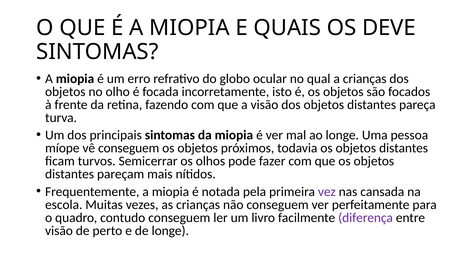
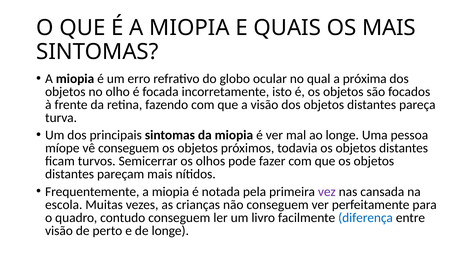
OS DEVE: DEVE -> MAIS
a crianças: crianças -> próxima
diferença colour: purple -> blue
